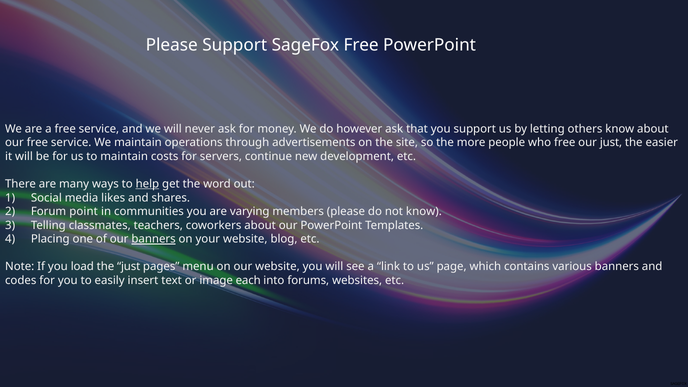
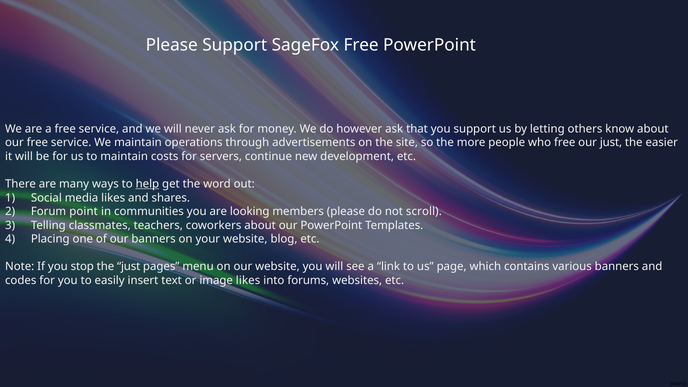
varying: varying -> looking
not know: know -> scroll
banners at (154, 239) underline: present -> none
load: load -> stop
image each: each -> likes
